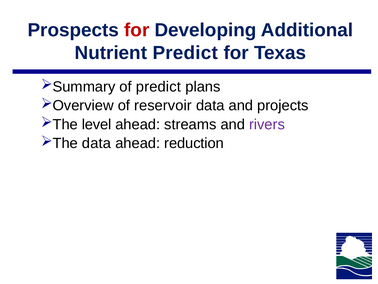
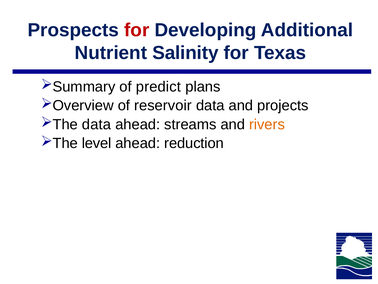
Nutrient Predict: Predict -> Salinity
level at (97, 124): level -> data
rivers colour: purple -> orange
data at (97, 143): data -> level
